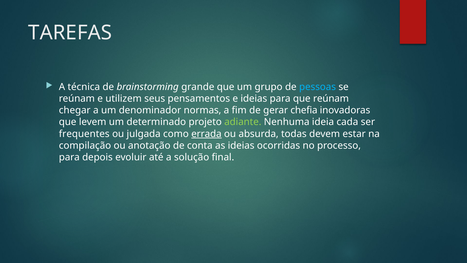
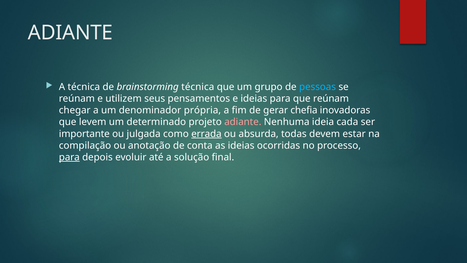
TAREFAS at (70, 33): TAREFAS -> ADIANTE
brainstorming grande: grande -> técnica
normas: normas -> própria
adiante at (243, 122) colour: light green -> pink
frequentes: frequentes -> importante
para at (69, 157) underline: none -> present
